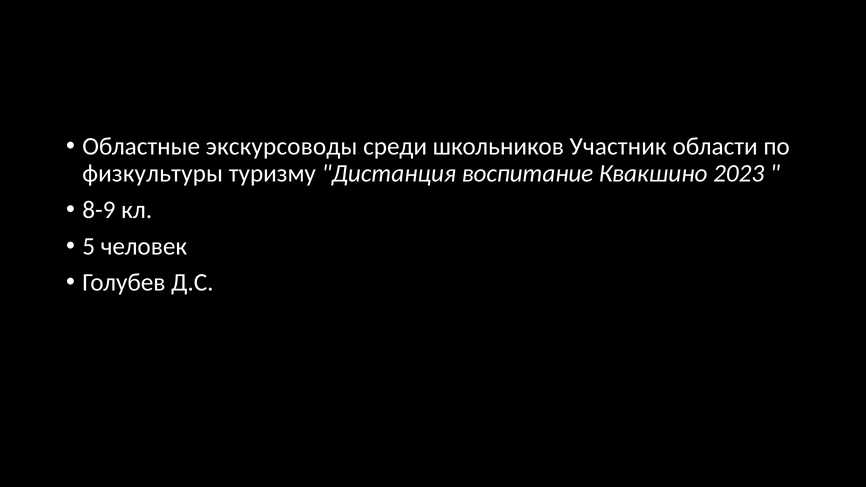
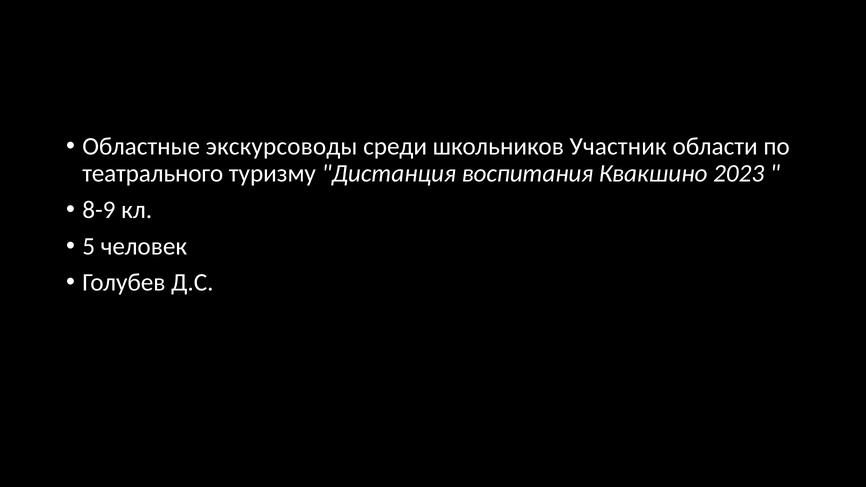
физкультуры: физкультуры -> театрального
воспитание: воспитание -> воспитания
